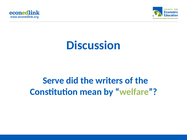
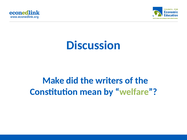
Serve: Serve -> Make
